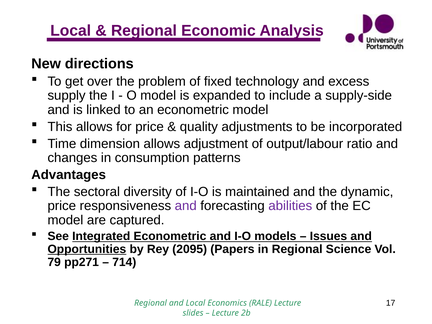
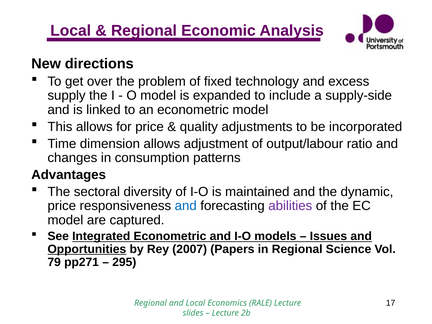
and at (186, 206) colour: purple -> blue
2095: 2095 -> 2007
714: 714 -> 295
